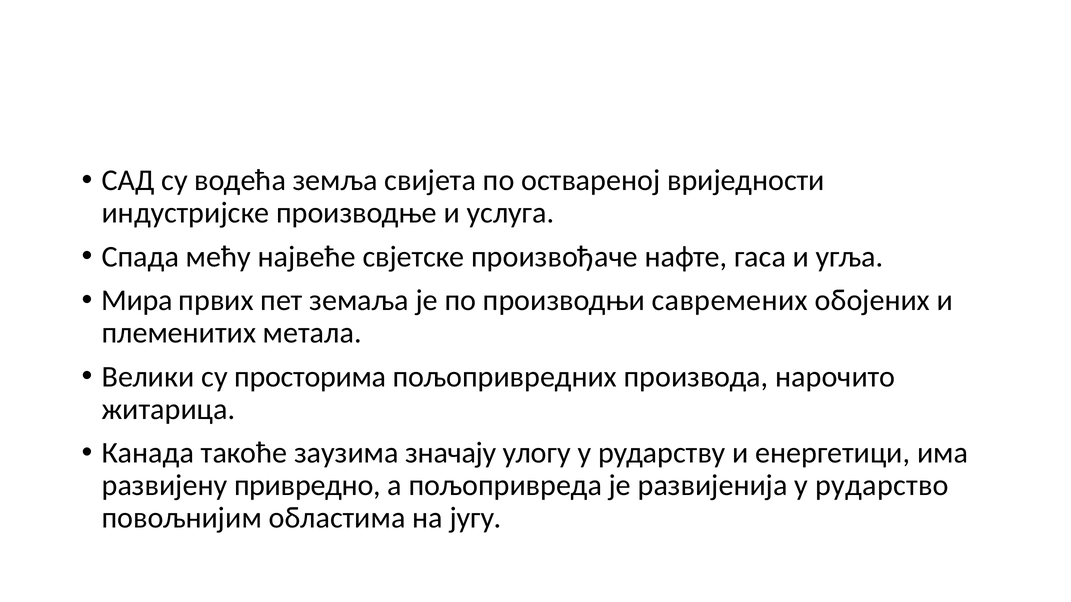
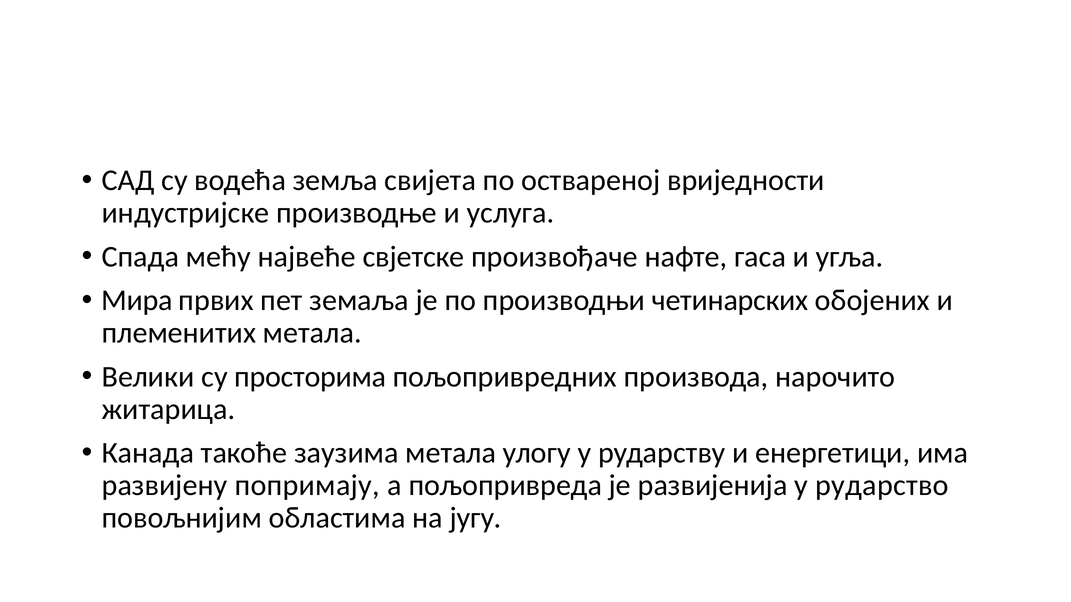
савремених: савремених -> четинарских
заузима значају: значају -> метала
привредно: привредно -> попримају
